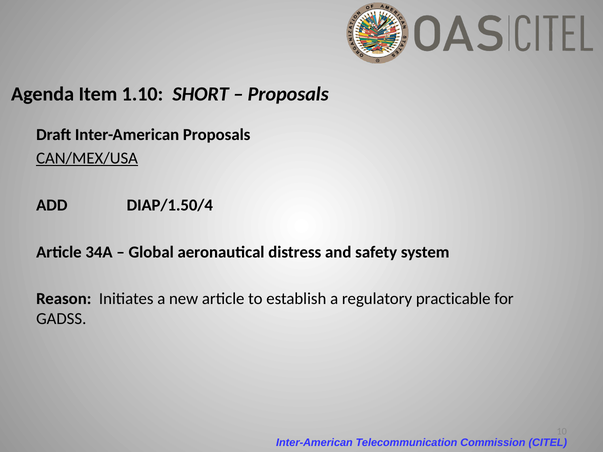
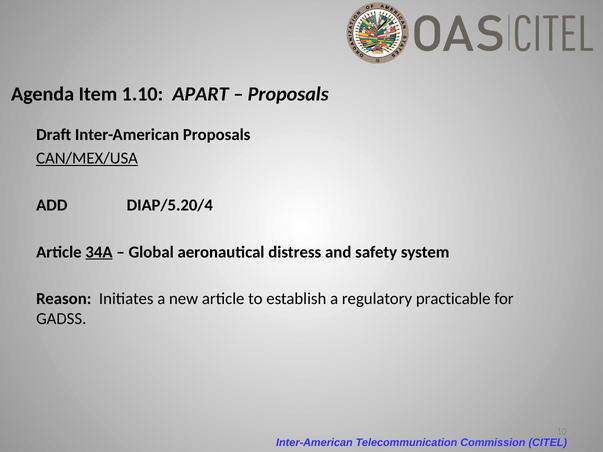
SHORT: SHORT -> APART
DIAP/1.50/4: DIAP/1.50/4 -> DIAP/5.20/4
34A underline: none -> present
